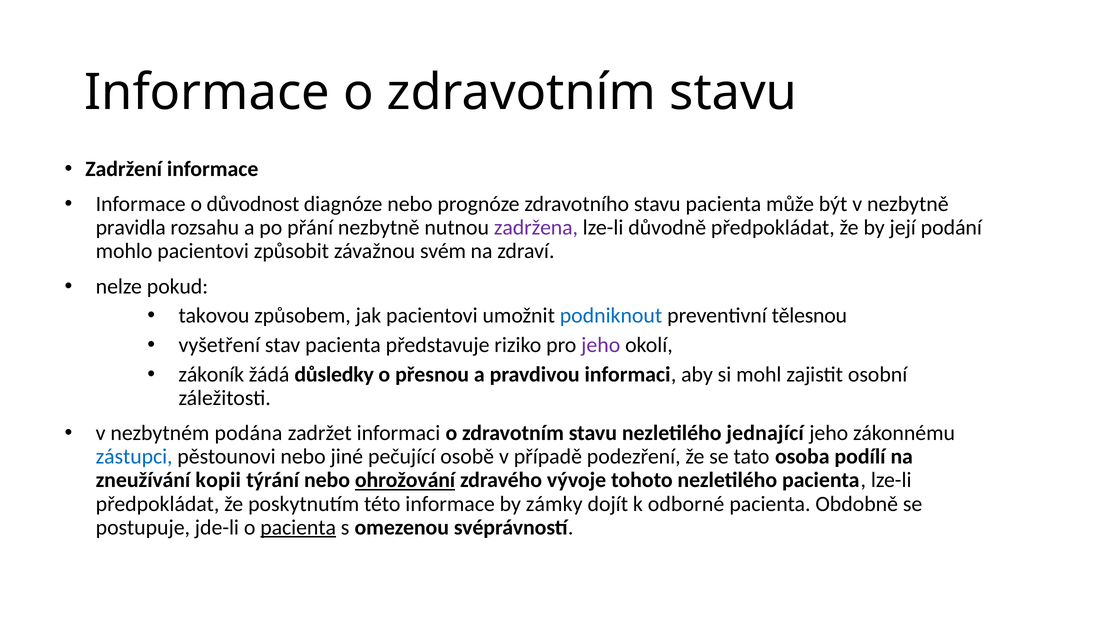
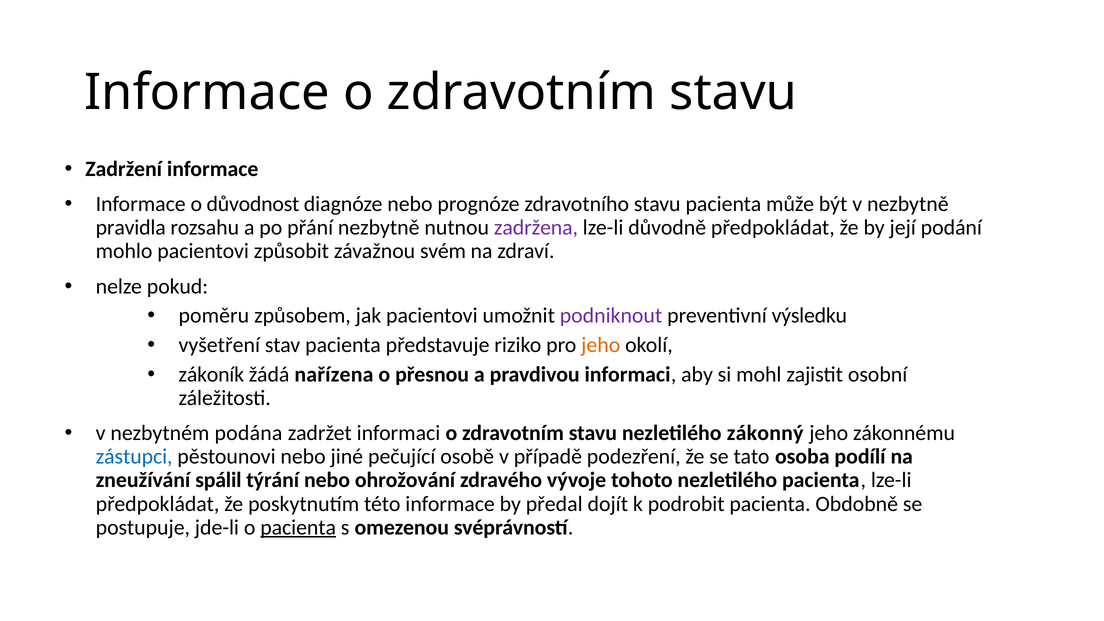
takovou: takovou -> poměru
podniknout colour: blue -> purple
tělesnou: tělesnou -> výsledku
jeho at (601, 345) colour: purple -> orange
důsledky: důsledky -> nařízena
jednající: jednající -> zákonný
kopii: kopii -> spálil
ohrožování underline: present -> none
zámky: zámky -> předal
odborné: odborné -> podrobit
